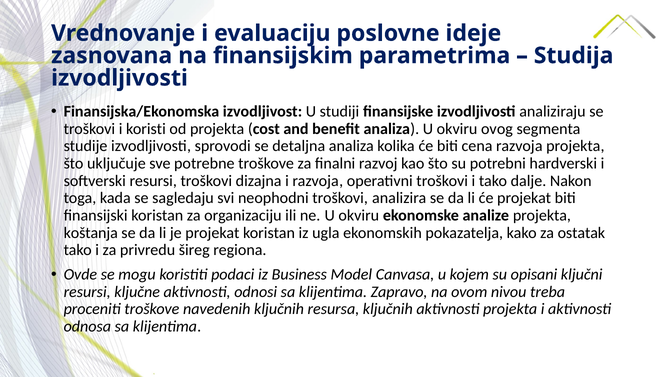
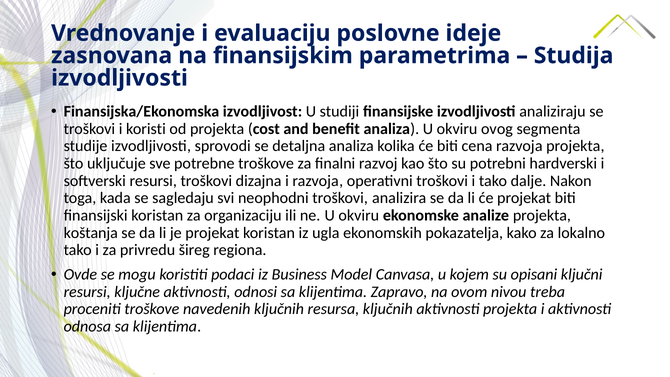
ostatak: ostatak -> lokalno
